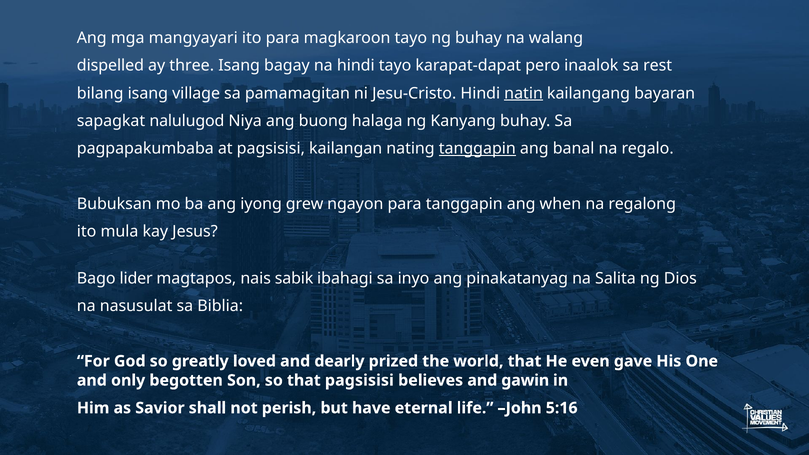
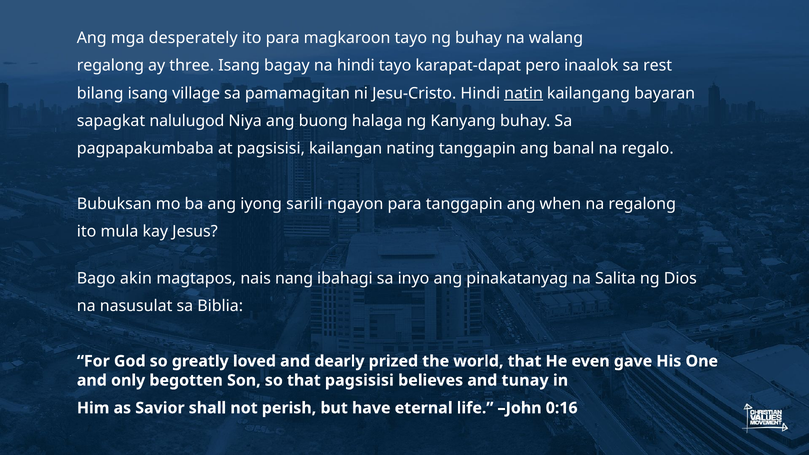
mangyayari: mangyayari -> desperately
dispelled at (110, 66): dispelled -> regalong
tanggapin at (477, 149) underline: present -> none
grew: grew -> sarili
lider: lider -> akin
sabik: sabik -> nang
gawin: gawin -> tunay
5:16: 5:16 -> 0:16
